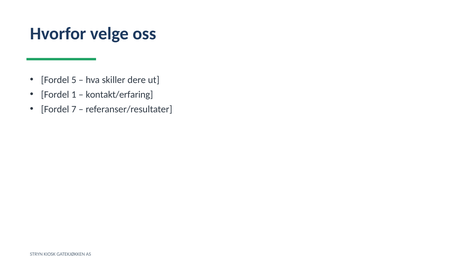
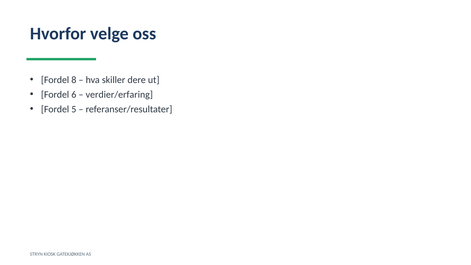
5: 5 -> 8
1: 1 -> 6
kontakt/erfaring: kontakt/erfaring -> verdier/erfaring
7: 7 -> 5
